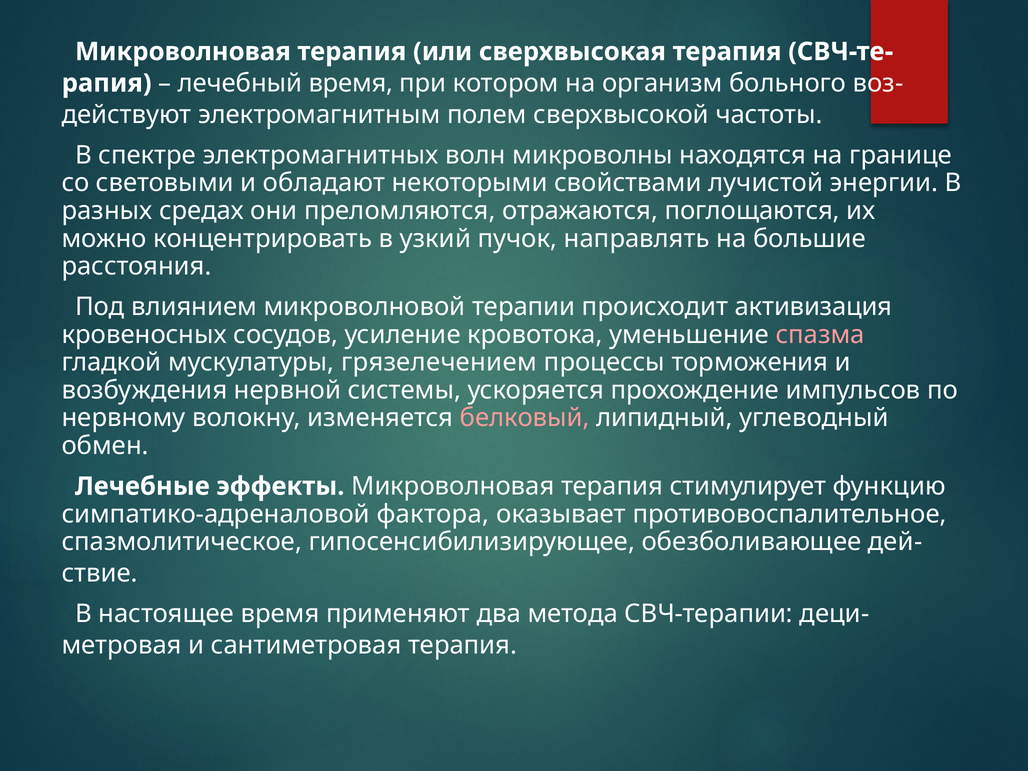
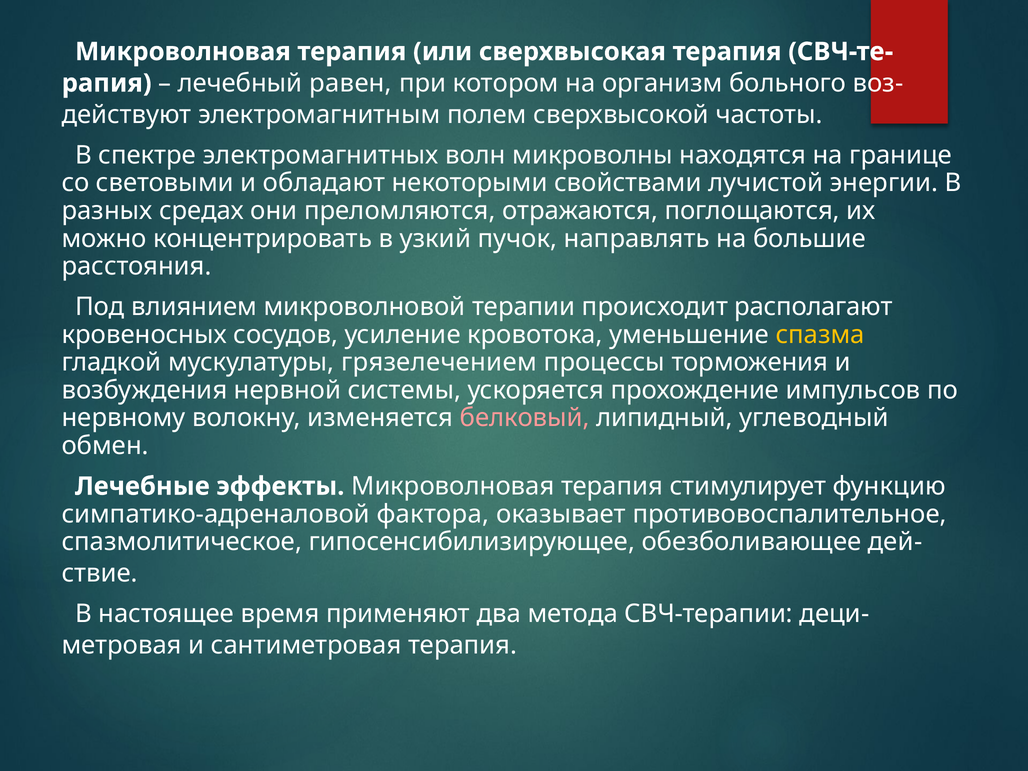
лечебный время: время -> равен
активизация: активизация -> располагают
спазма colour: pink -> yellow
